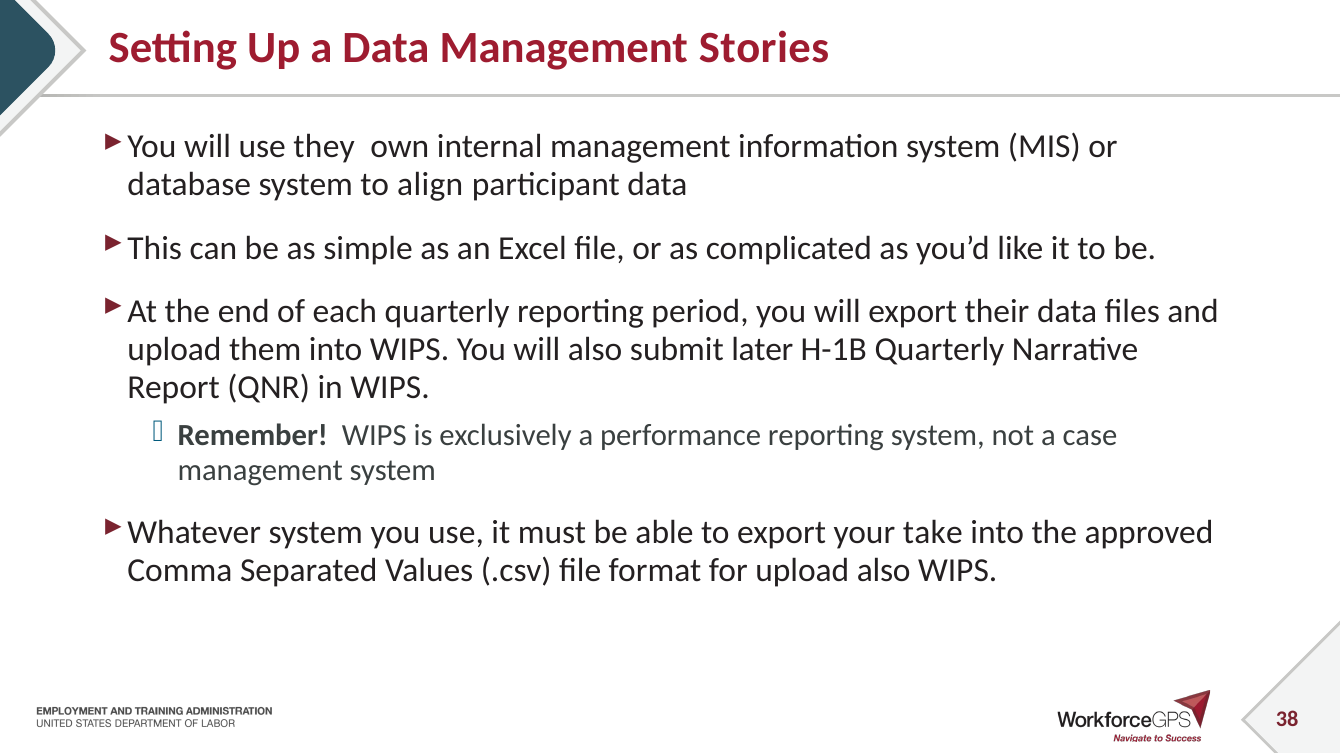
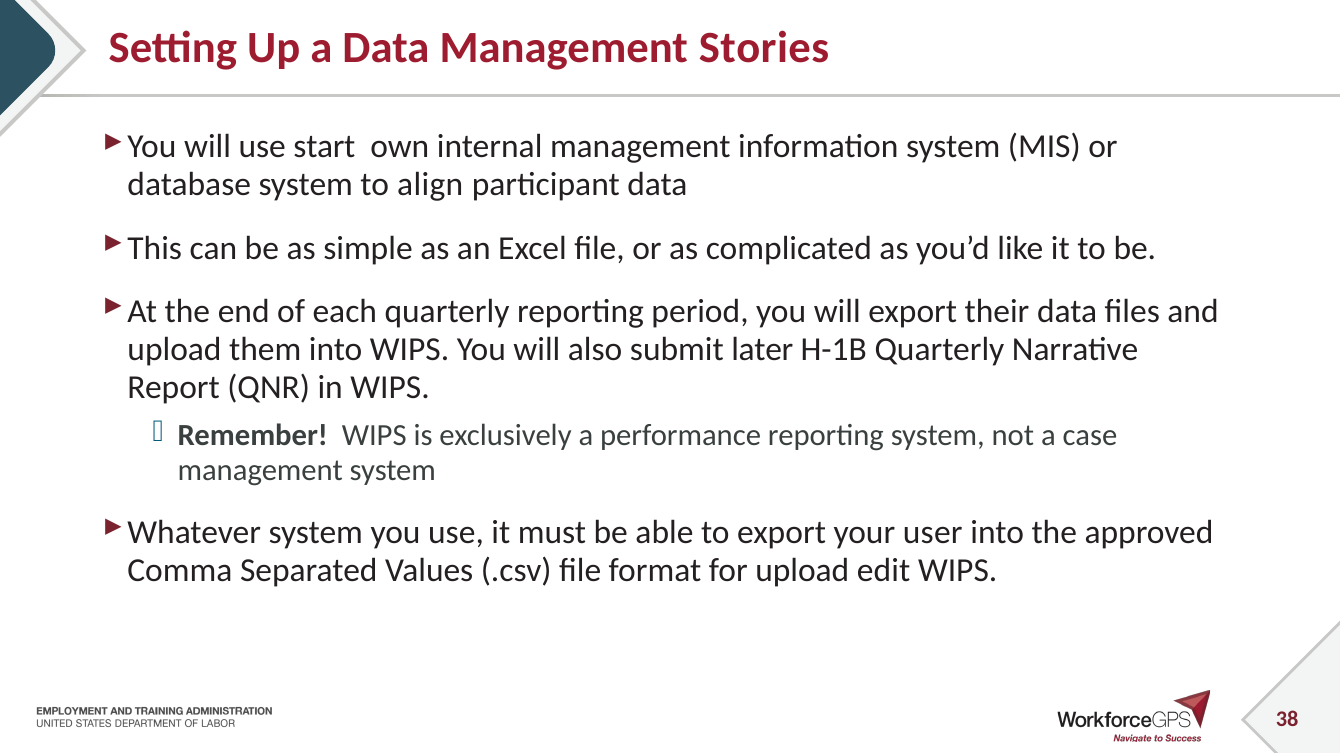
they: they -> start
take: take -> user
upload also: also -> edit
